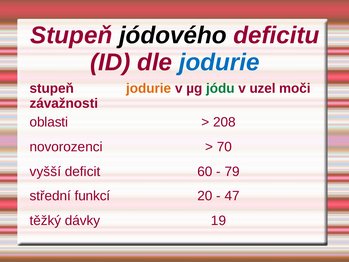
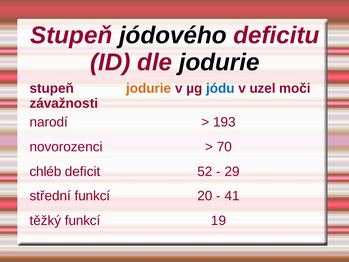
jodurie at (219, 62) colour: blue -> black
jódu colour: green -> blue
oblasti: oblasti -> narodí
208: 208 -> 193
vyšší: vyšší -> chléb
60: 60 -> 52
79: 79 -> 29
47: 47 -> 41
těžký dávky: dávky -> funkcí
